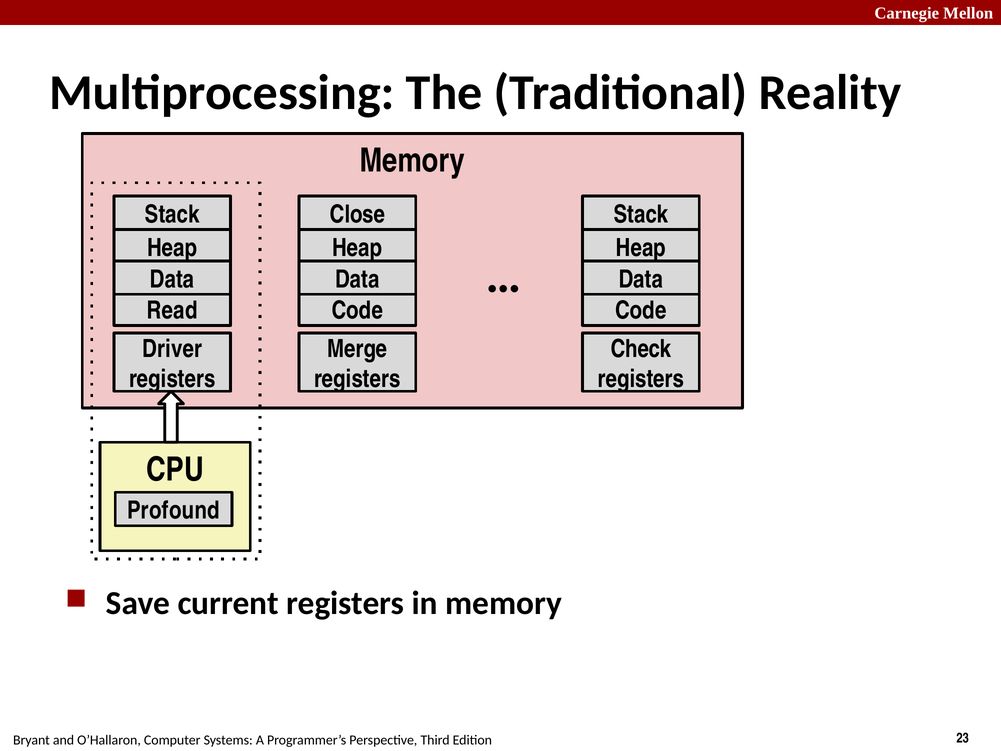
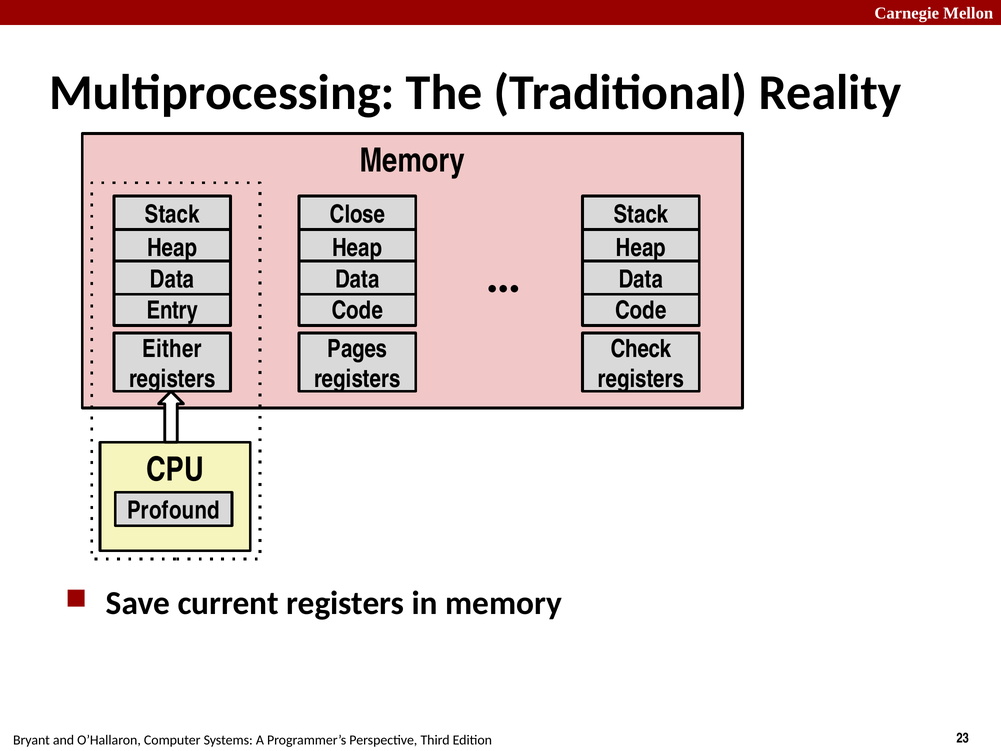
Read: Read -> Entry
Driver: Driver -> Either
Merge: Merge -> Pages
